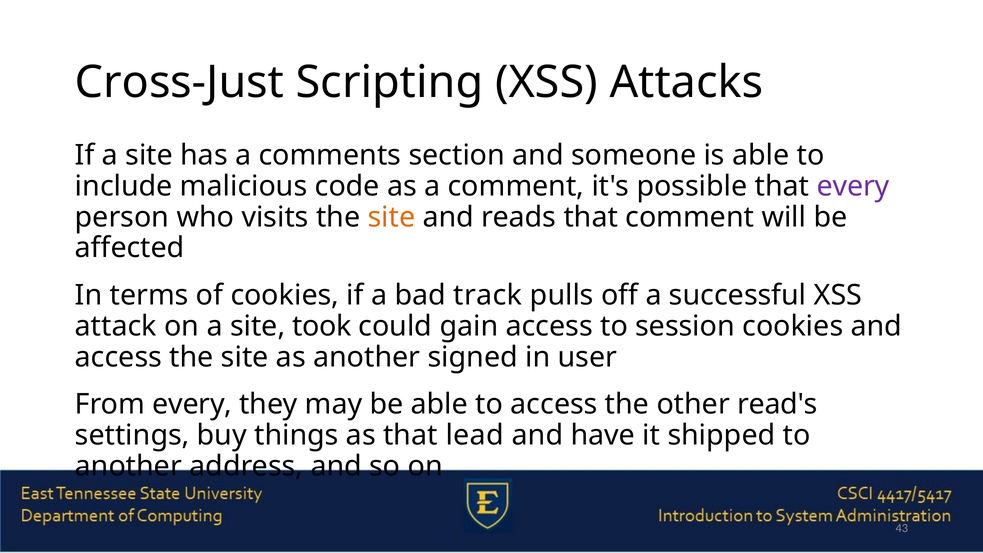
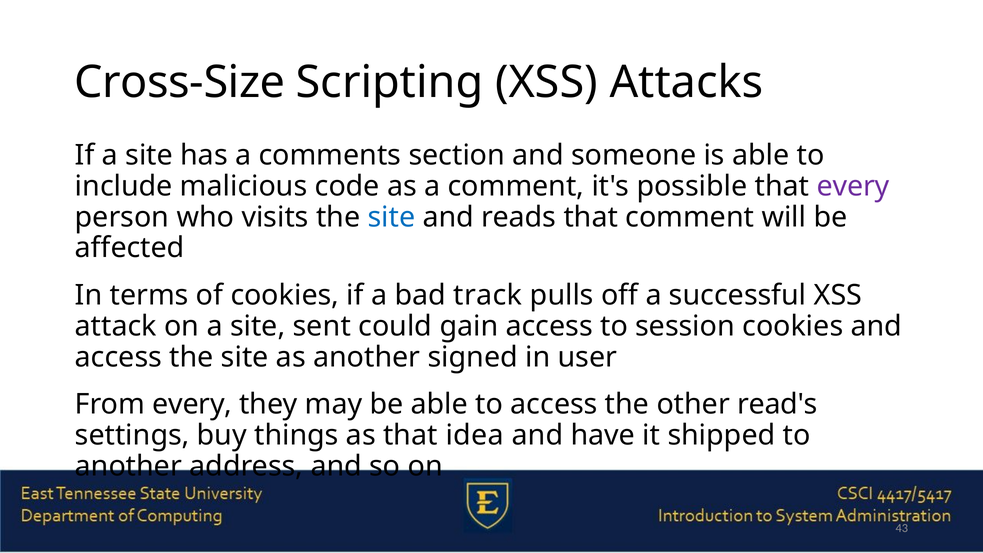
Cross-Just: Cross-Just -> Cross-Size
site at (391, 217) colour: orange -> blue
took: took -> sent
lead: lead -> idea
